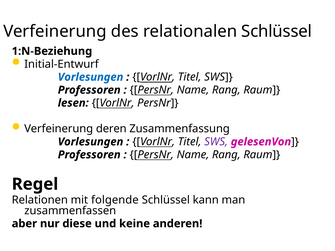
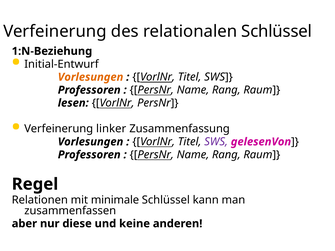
Vorlesungen at (91, 77) colour: blue -> orange
deren: deren -> linker
folgende: folgende -> minimale
